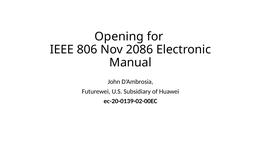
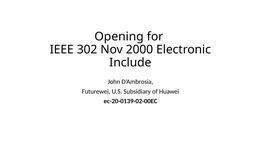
806: 806 -> 302
2086: 2086 -> 2000
Manual: Manual -> Include
